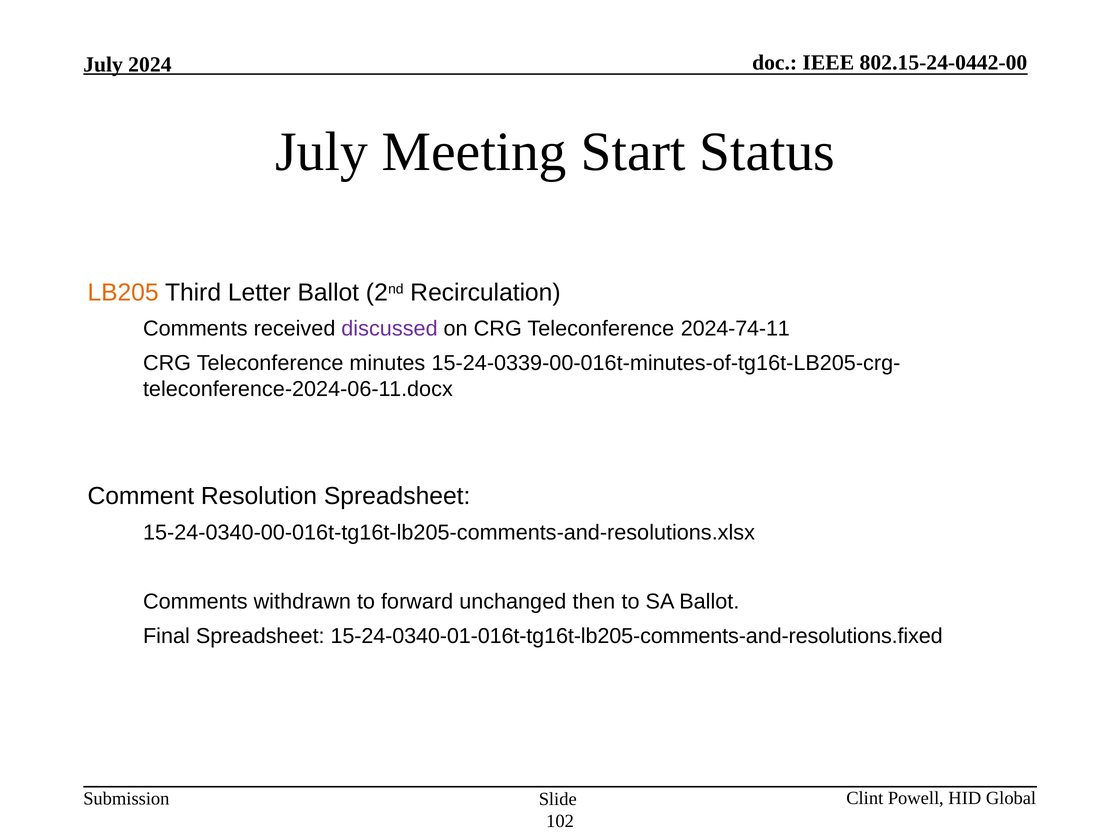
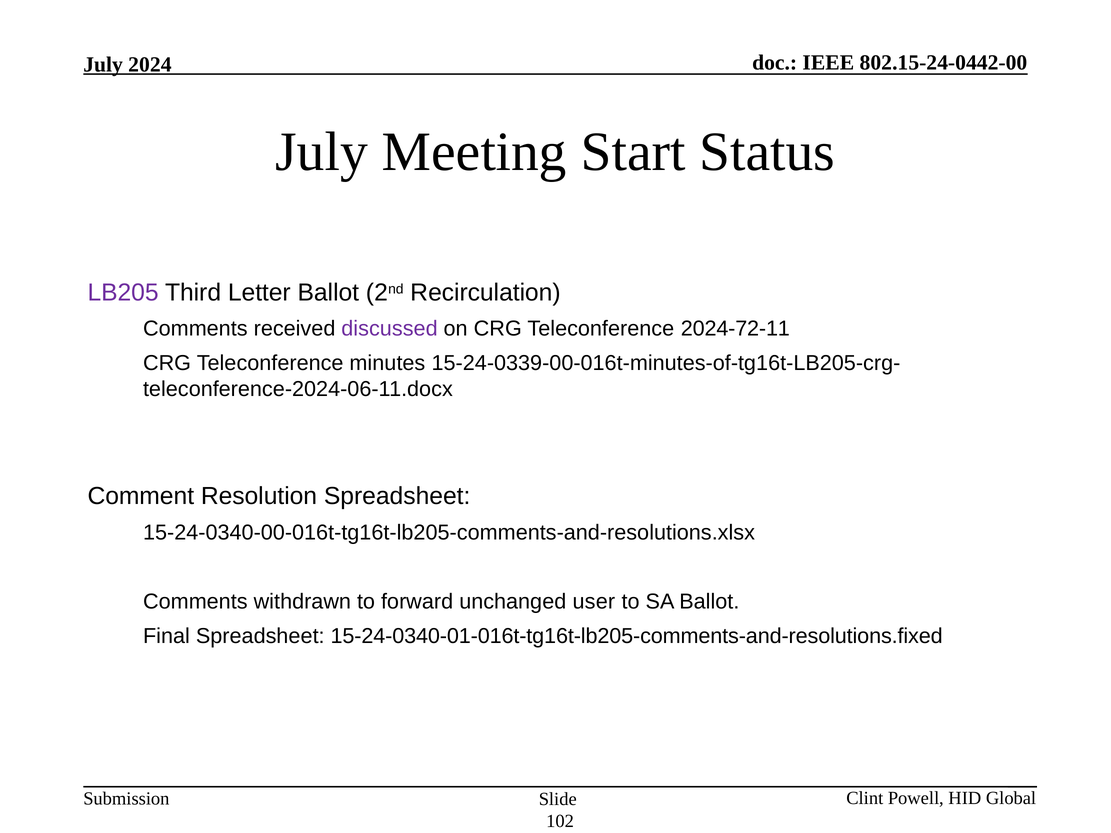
LB205 colour: orange -> purple
2024-74-11: 2024-74-11 -> 2024-72-11
then: then -> user
